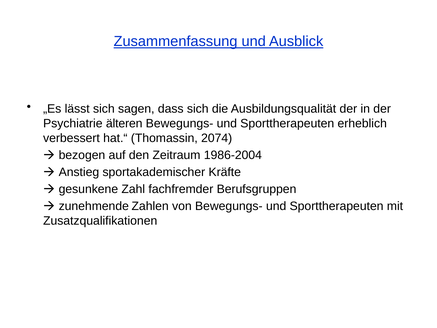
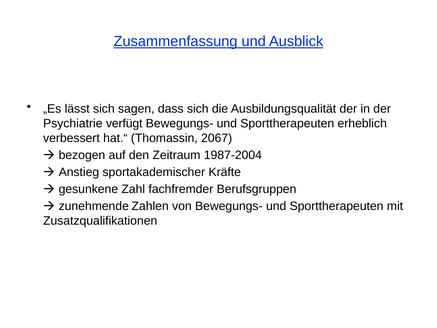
älteren: älteren -> verfügt
2074: 2074 -> 2067
1986-2004: 1986-2004 -> 1987-2004
